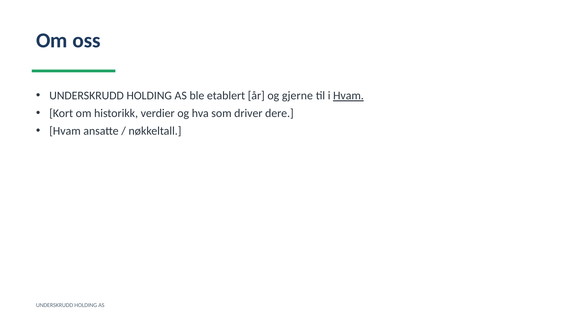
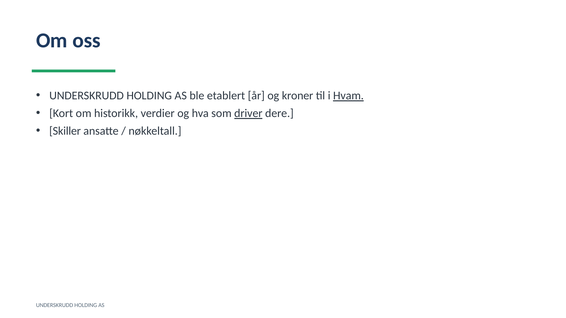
gjerne: gjerne -> kroner
driver underline: none -> present
Hvam at (65, 131): Hvam -> Skiller
